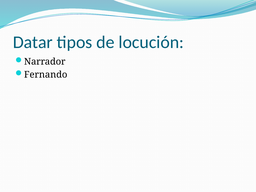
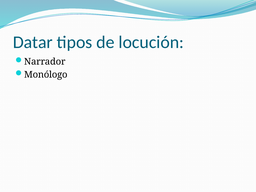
Fernando: Fernando -> Monólogo
